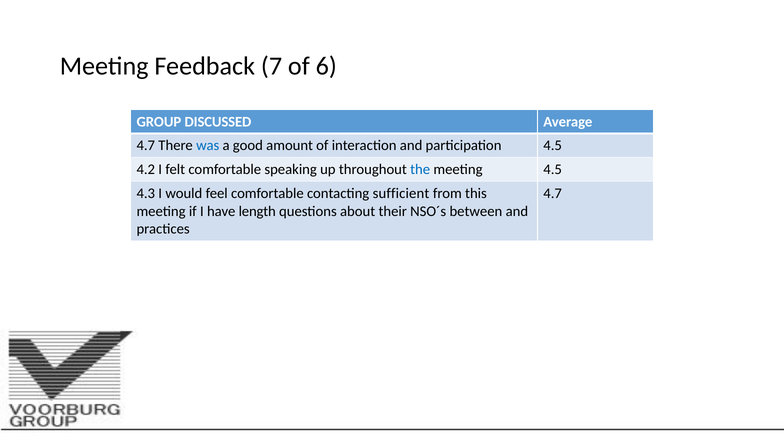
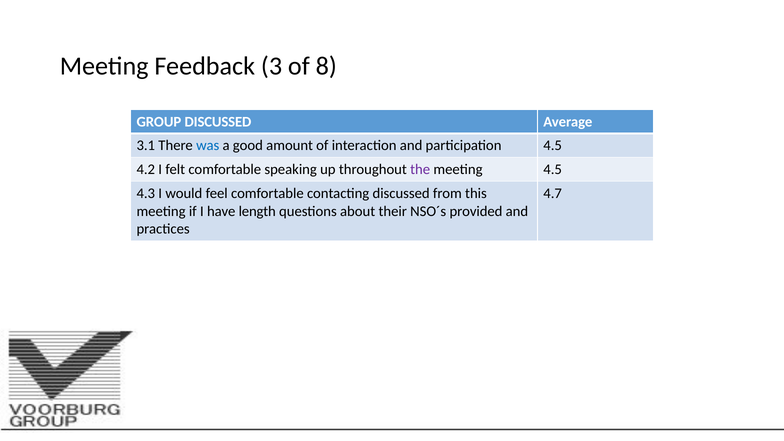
7: 7 -> 3
6: 6 -> 8
4.7 at (146, 146): 4.7 -> 3.1
the colour: blue -> purple
contacting sufficient: sufficient -> discussed
between: between -> provided
